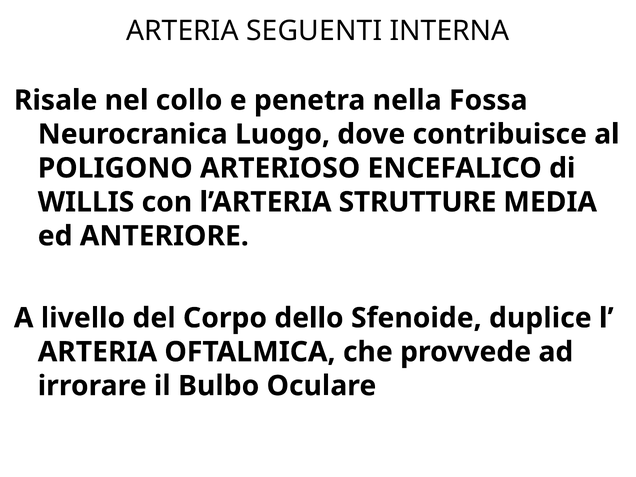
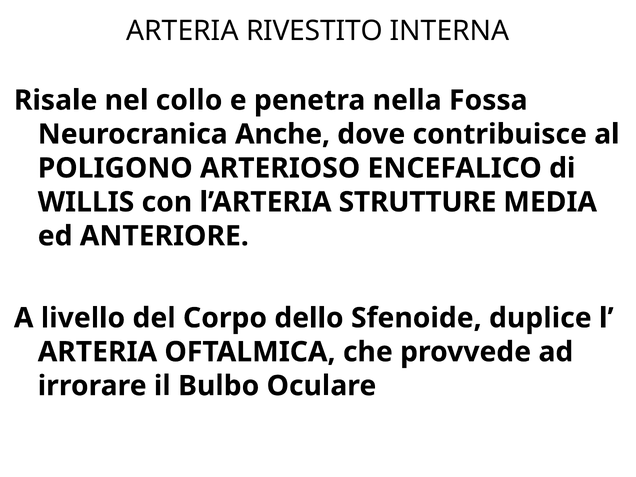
SEGUENTI: SEGUENTI -> RIVESTITO
Luogo: Luogo -> Anche
